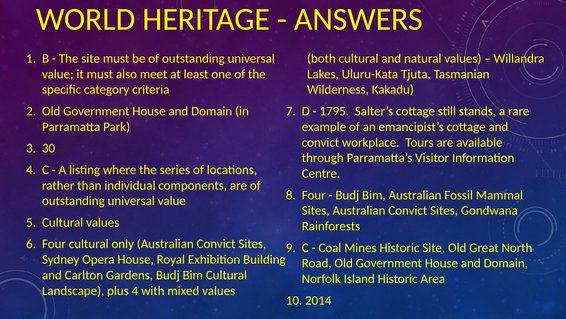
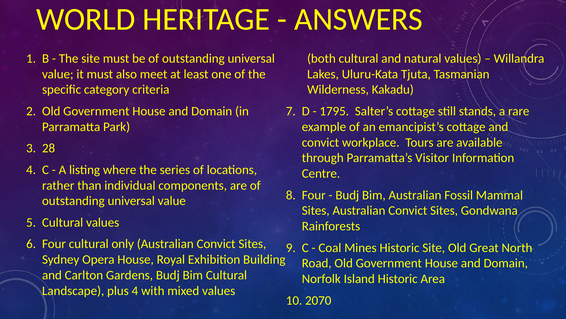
30: 30 -> 28
2014: 2014 -> 2070
